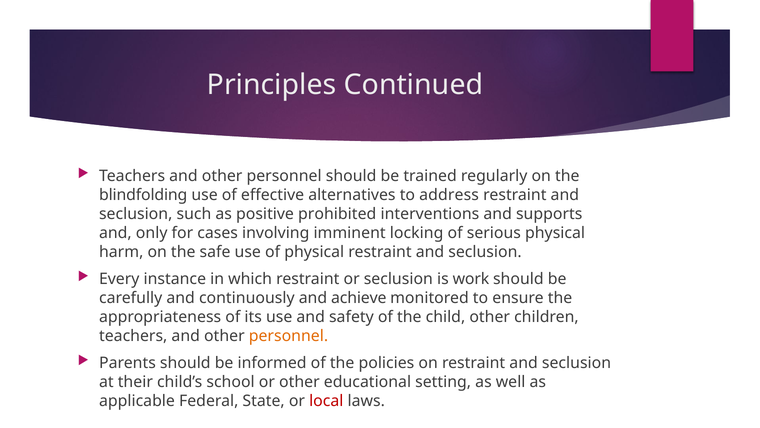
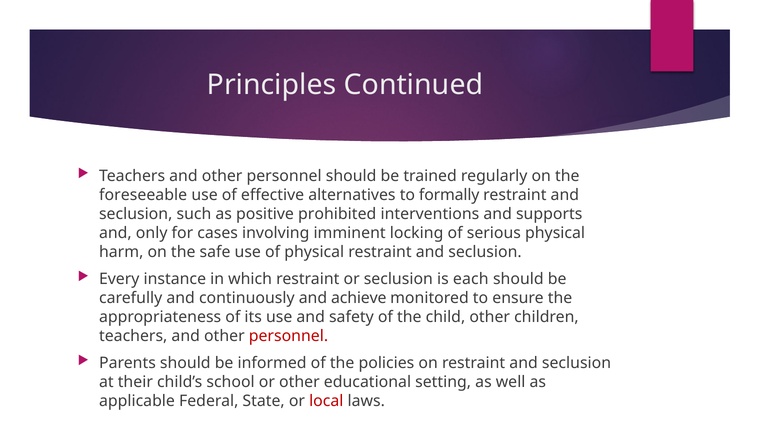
blindfolding: blindfolding -> foreseeable
address: address -> formally
work: work -> each
personnel at (288, 336) colour: orange -> red
